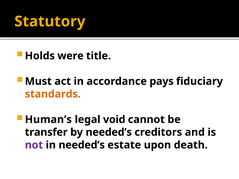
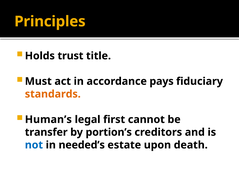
Statutory: Statutory -> Principles
were: were -> trust
void: void -> first
by needed’s: needed’s -> portion’s
not colour: purple -> blue
